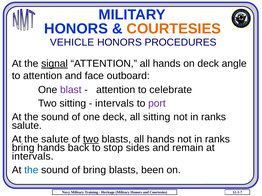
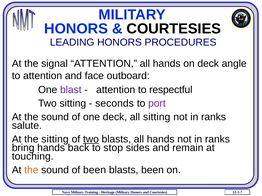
COURTESIES at (174, 29) colour: orange -> black
VEHICLE: VEHICLE -> LEADING
signal underline: present -> none
celebrate: celebrate -> respectful
intervals at (115, 104): intervals -> seconds
the salute: salute -> sitting
intervals at (33, 157): intervals -> touching
the at (31, 170) colour: blue -> orange
of bring: bring -> been
